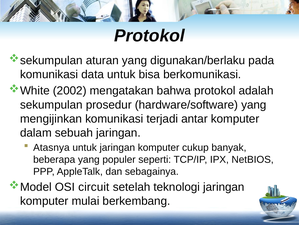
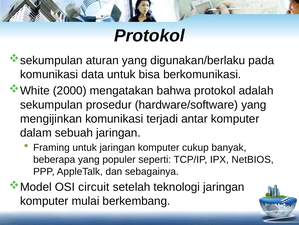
2002: 2002 -> 2000
Atasnya: Atasnya -> Framing
